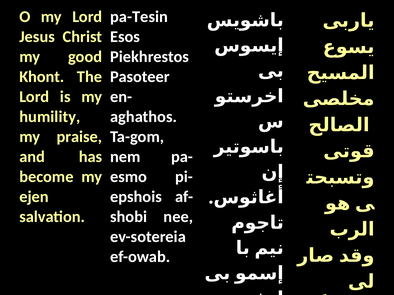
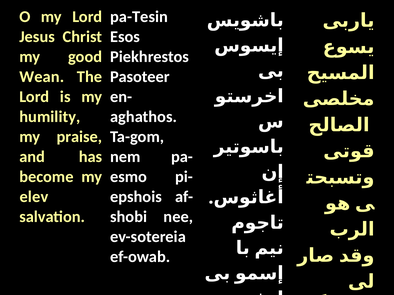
Khont: Khont -> Wean
ejen: ejen -> elev
